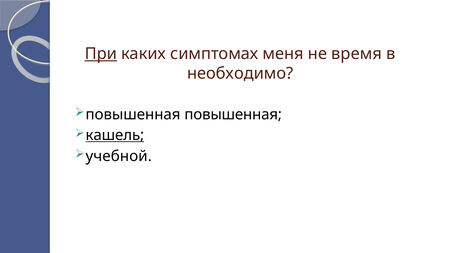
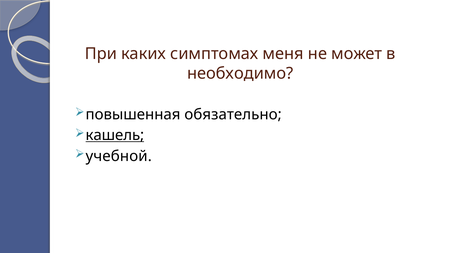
При underline: present -> none
время: время -> может
повышенная повышенная: повышенная -> обязательно
